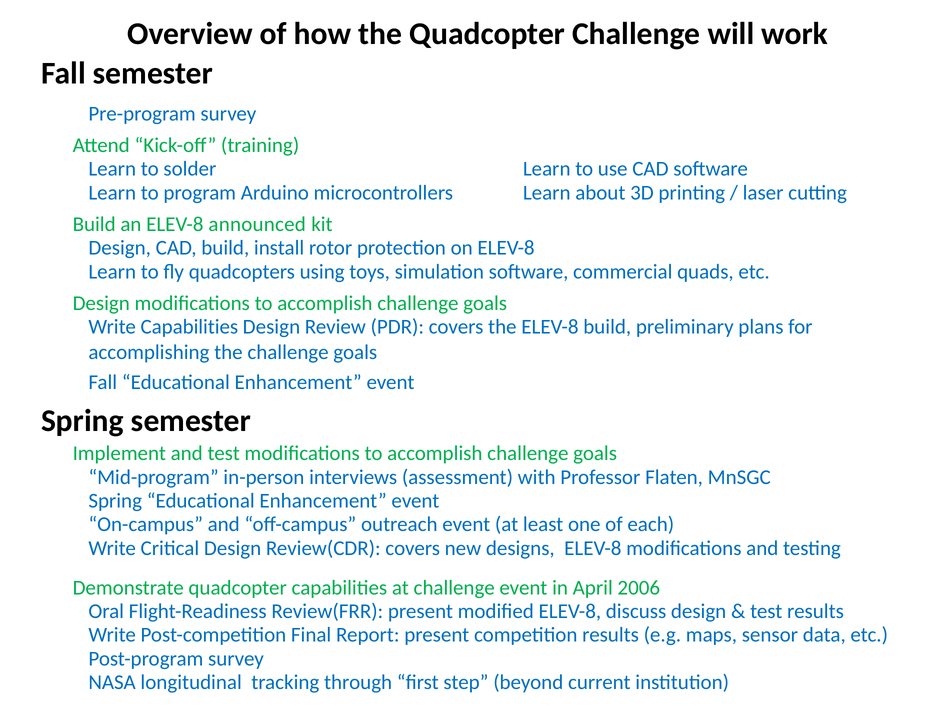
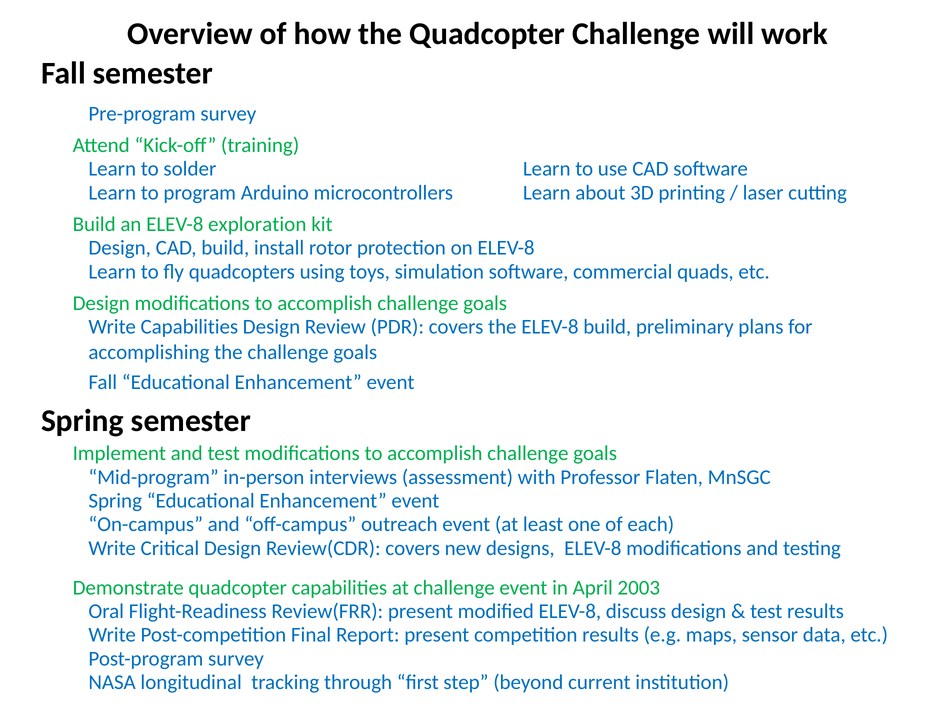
announced: announced -> exploration
2006: 2006 -> 2003
